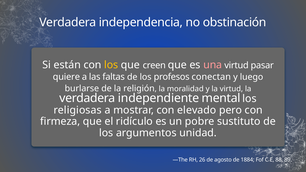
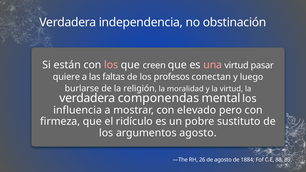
los at (111, 65) colour: yellow -> pink
independiente: independiente -> componendas
religiosas: religiosas -> influencia
argumentos unidad: unidad -> agosto
